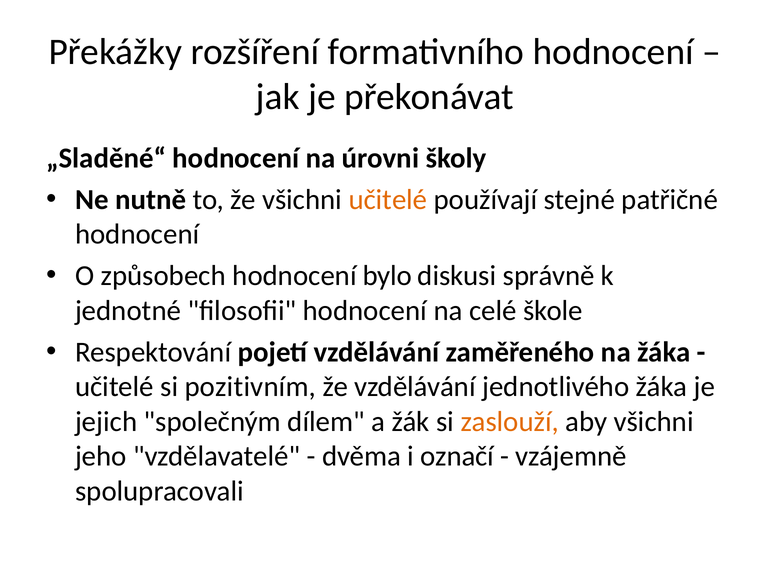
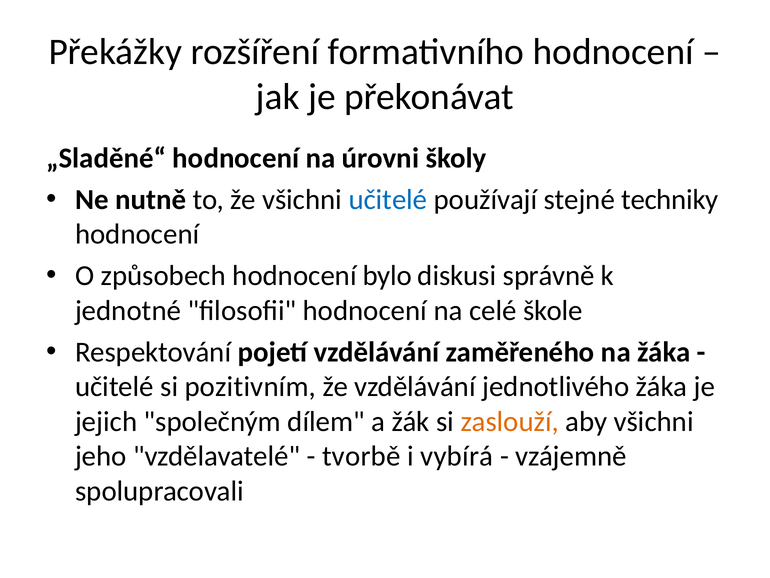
učitelé at (388, 199) colour: orange -> blue
patřičné: patřičné -> techniky
dvěma: dvěma -> tvorbě
označí: označí -> vybírá
